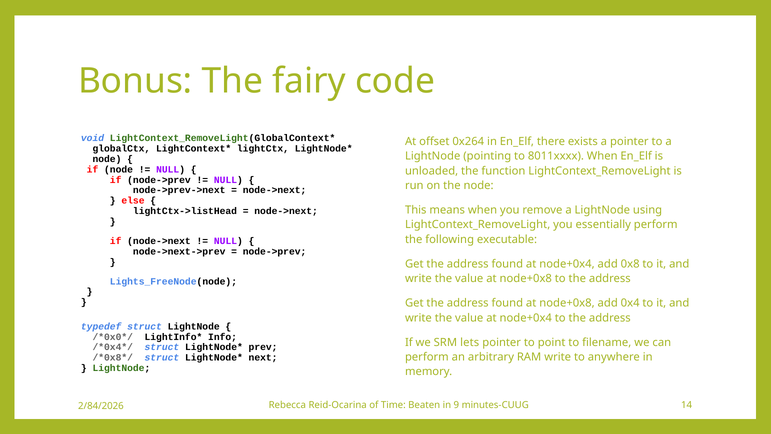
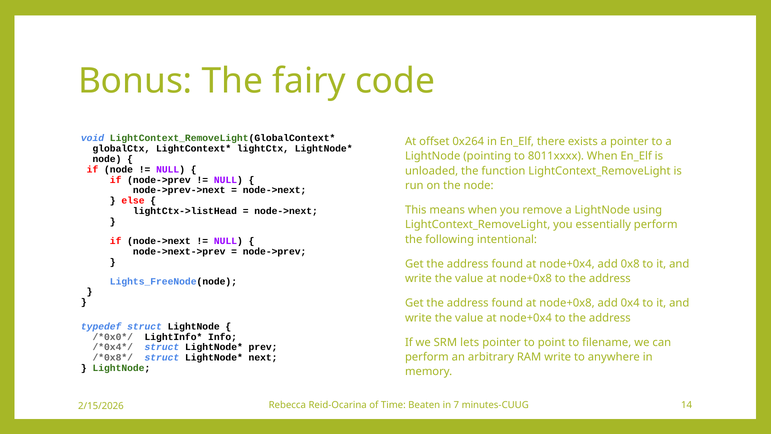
executable: executable -> intentional
9: 9 -> 7
2/84/2026: 2/84/2026 -> 2/15/2026
